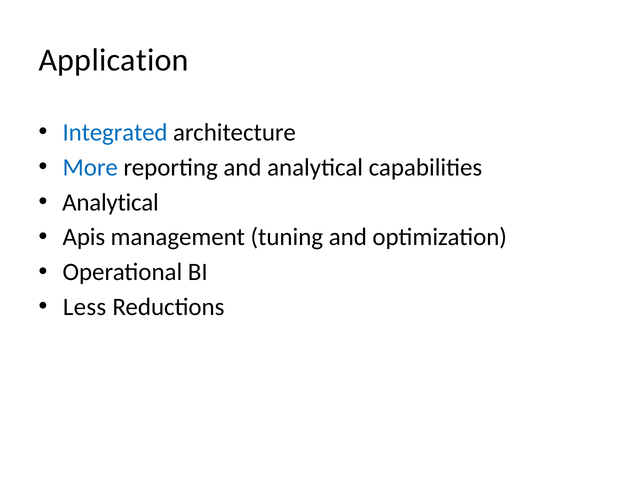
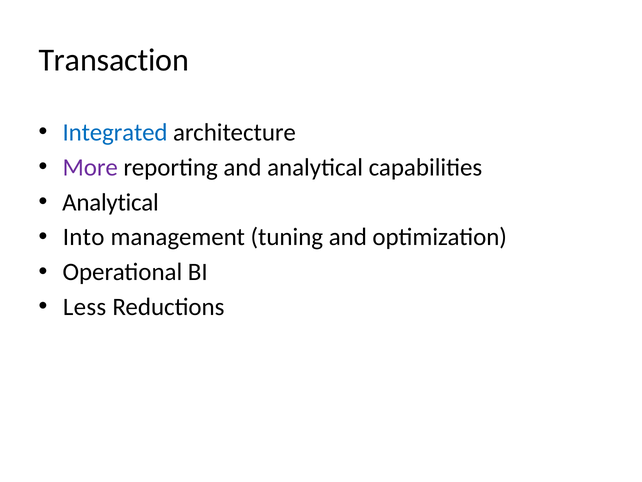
Application: Application -> Transaction
More colour: blue -> purple
Apis: Apis -> Into
